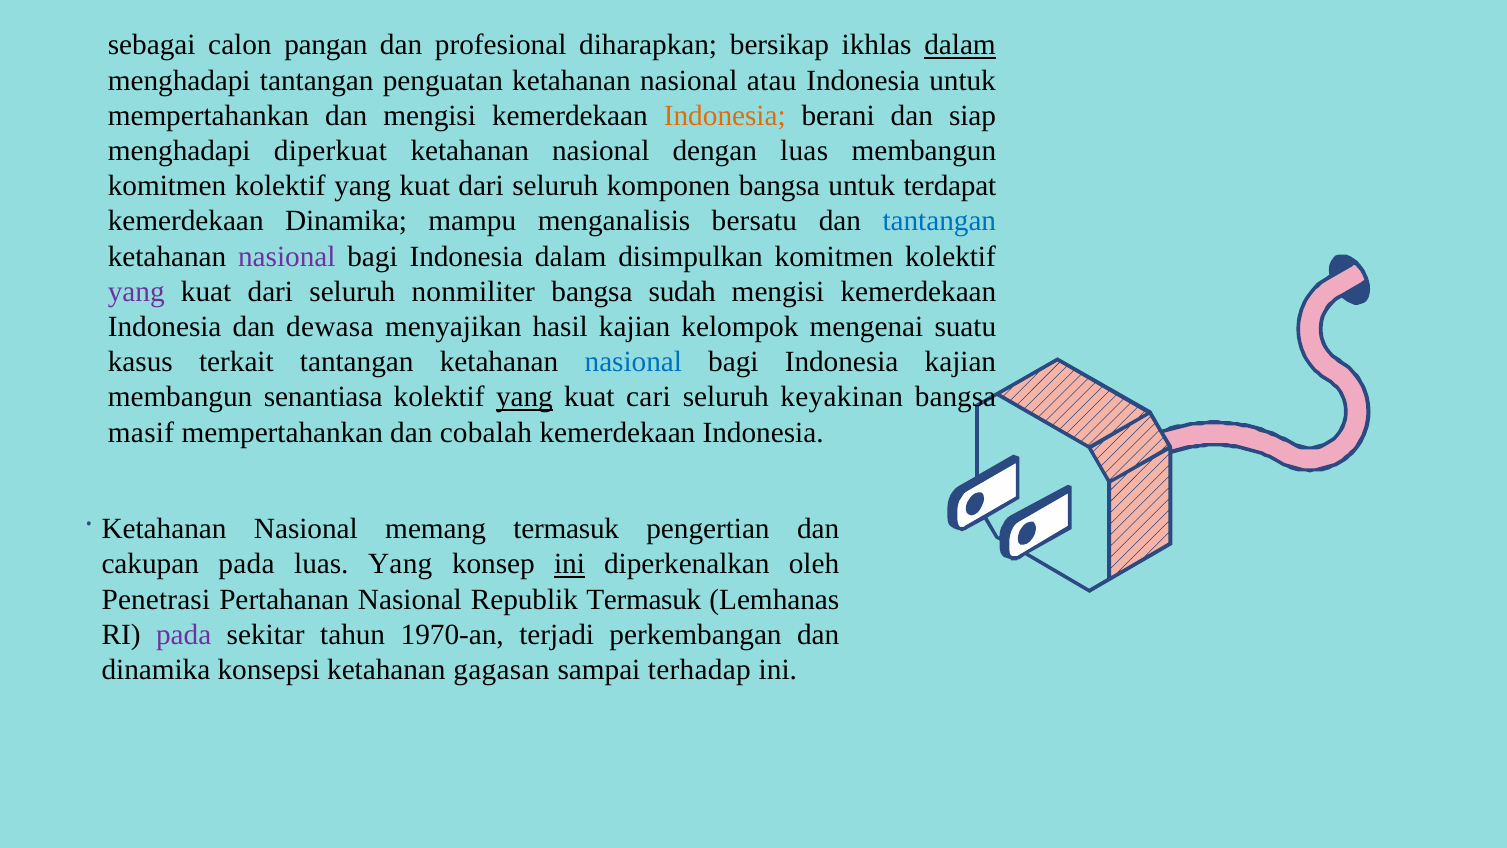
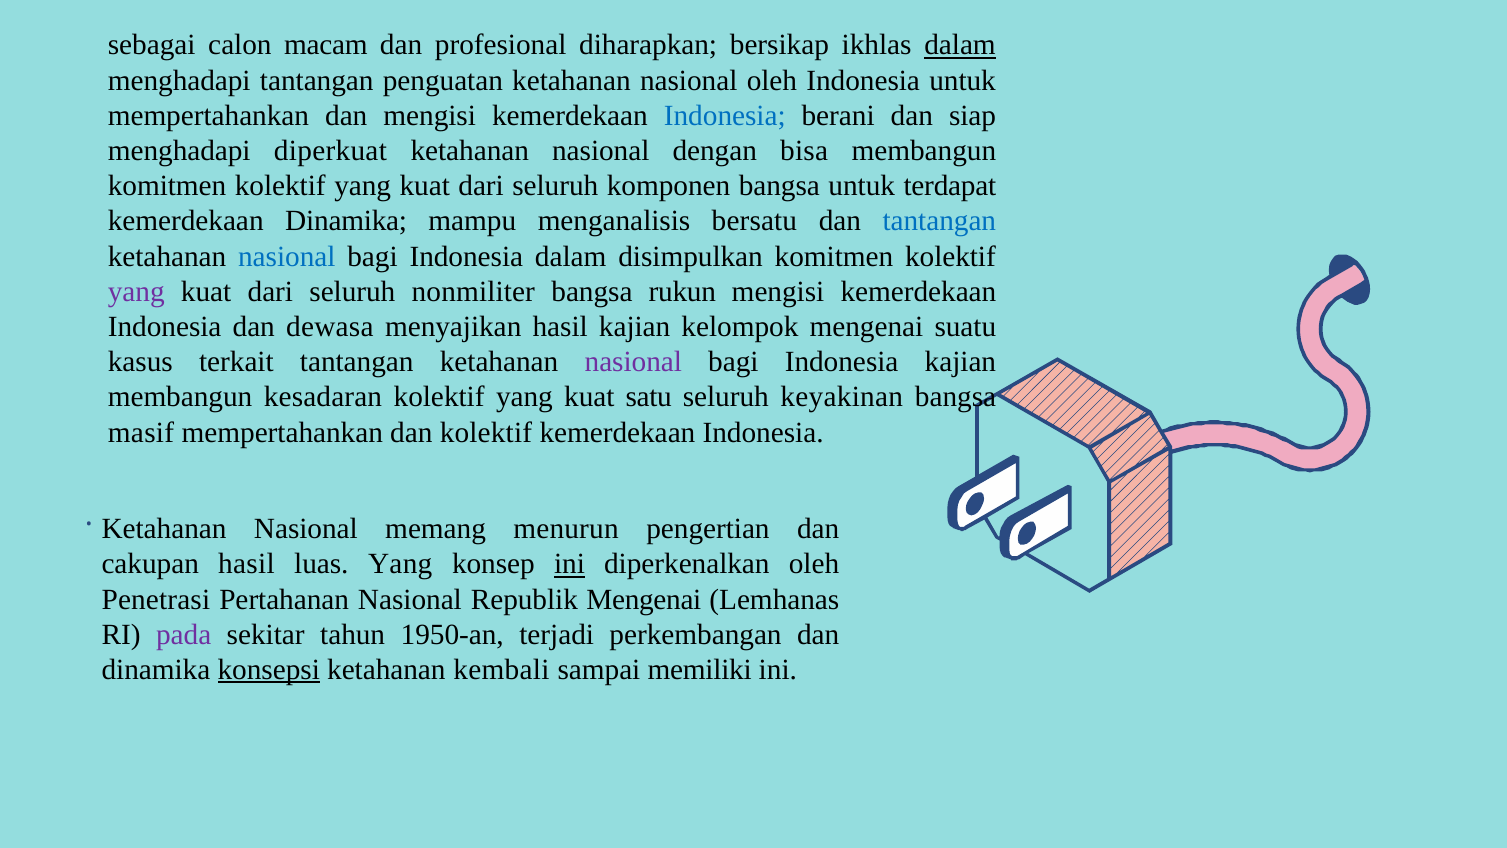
pangan: pangan -> macam
nasional atau: atau -> oleh
Indonesia at (725, 116) colour: orange -> blue
dengan luas: luas -> bisa
nasional at (287, 256) colour: purple -> blue
sudah: sudah -> rukun
nasional at (633, 362) colour: blue -> purple
senantiasa: senantiasa -> kesadaran
yang at (524, 397) underline: present -> none
cari: cari -> satu
dan cobalah: cobalah -> kolektif
memang termasuk: termasuk -> menurun
cakupan pada: pada -> hasil
Republik Termasuk: Termasuk -> Mengenai
1970-an: 1970-an -> 1950-an
konsepsi underline: none -> present
gagasan: gagasan -> kembali
terhadap: terhadap -> memiliki
